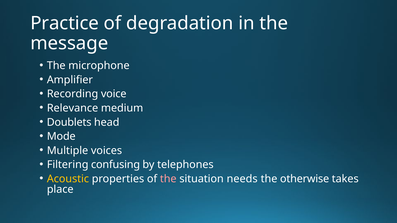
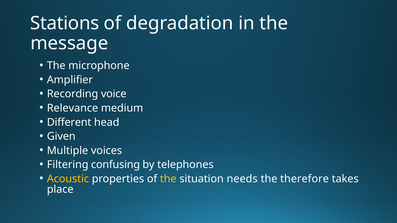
Practice: Practice -> Stations
Doublets: Doublets -> Different
Mode: Mode -> Given
the at (168, 179) colour: pink -> yellow
otherwise: otherwise -> therefore
